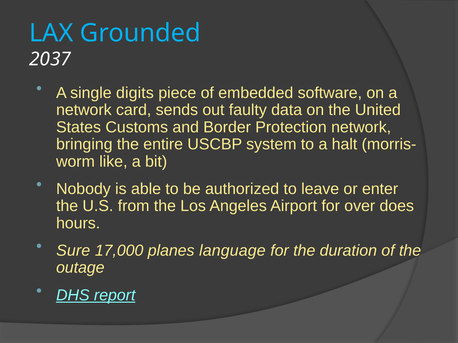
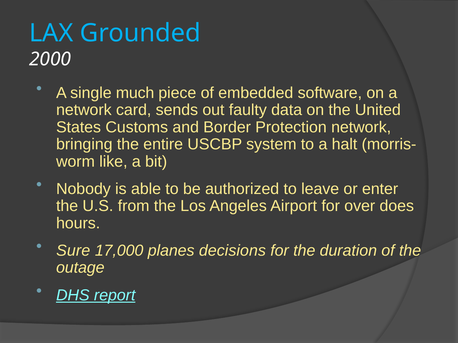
2037: 2037 -> 2000
digits: digits -> much
language: language -> decisions
